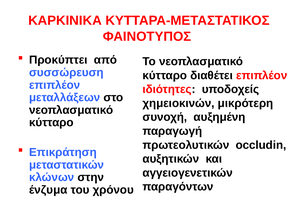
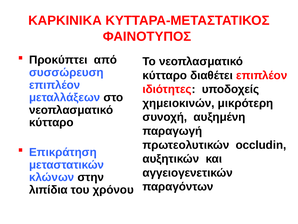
ένζυμα: ένζυμα -> λιπίδια
